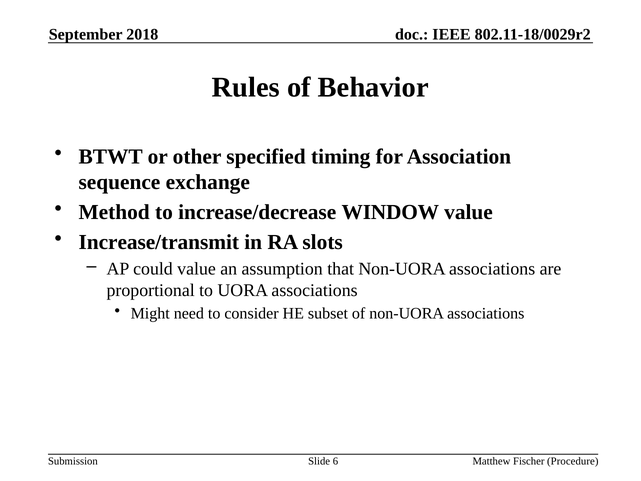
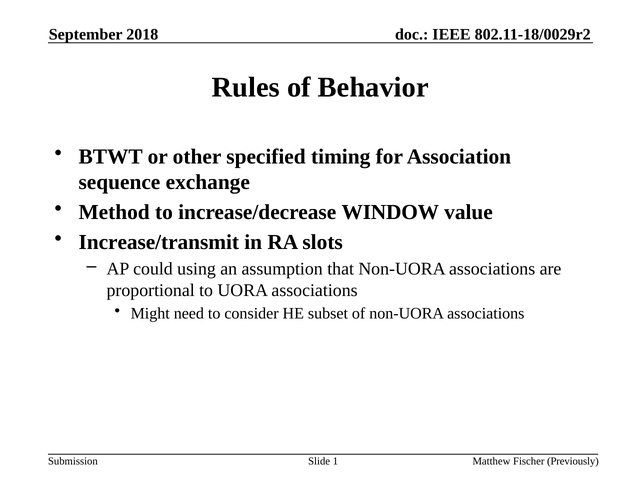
could value: value -> using
6: 6 -> 1
Procedure: Procedure -> Previously
